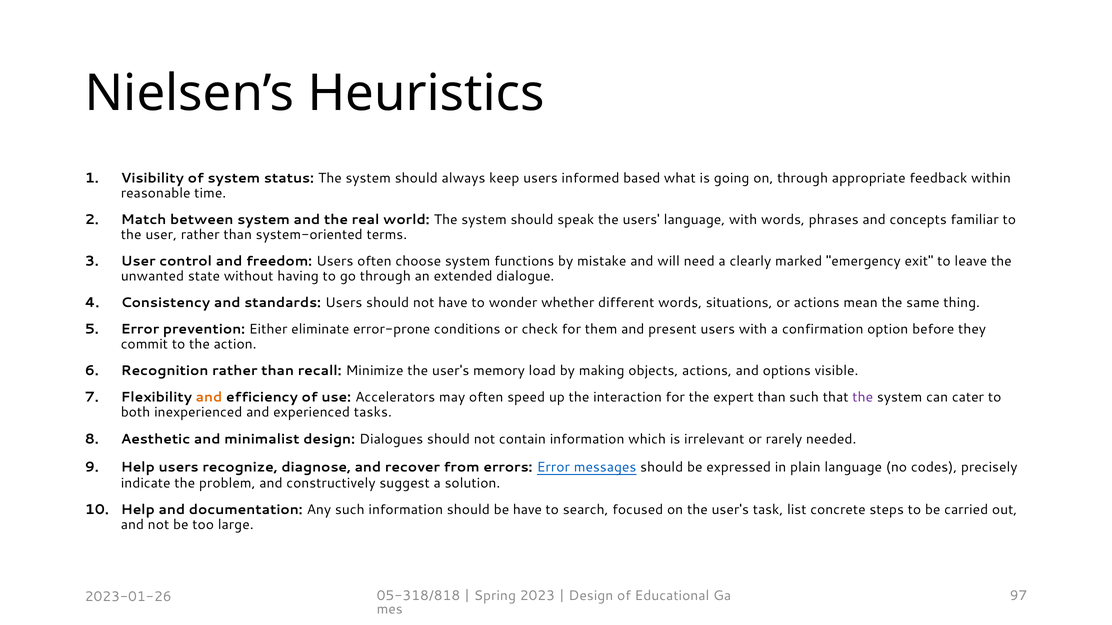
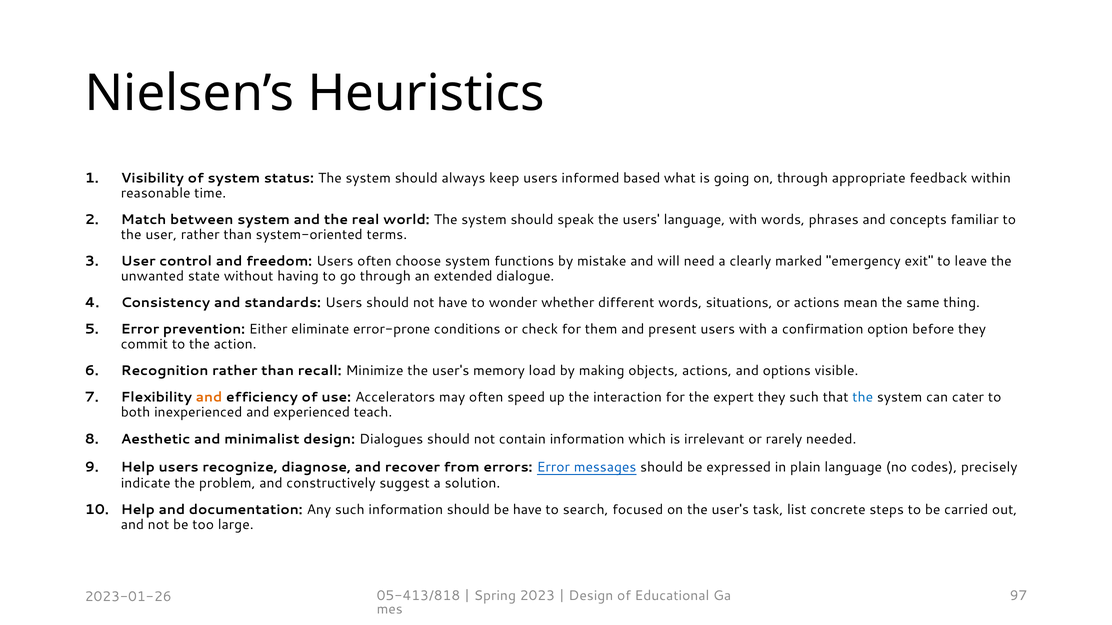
expert than: than -> they
the at (863, 398) colour: purple -> blue
tasks: tasks -> teach
05-318/818: 05-318/818 -> 05-413/818
